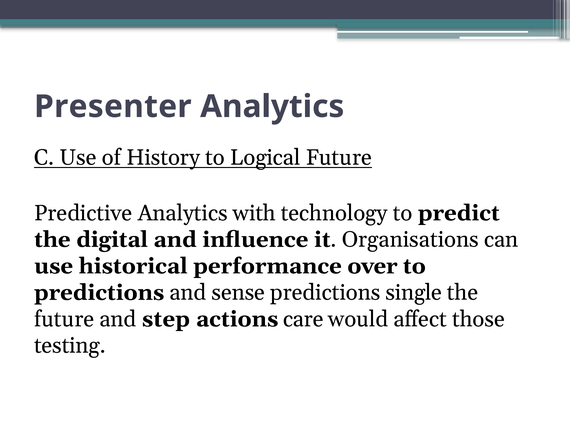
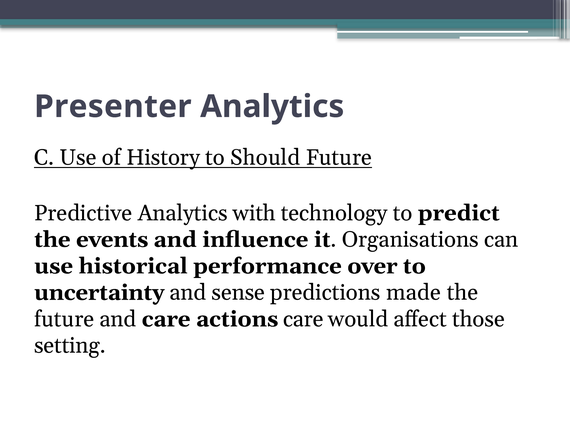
Logical: Logical -> Should
digital: digital -> events
predictions at (99, 293): predictions -> uncertainty
single: single -> made
and step: step -> care
testing: testing -> setting
